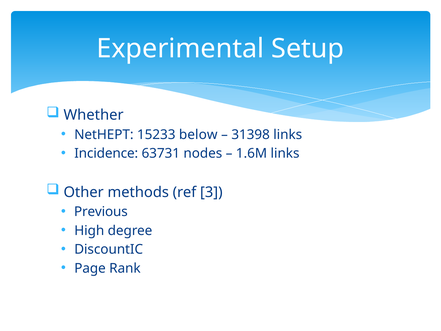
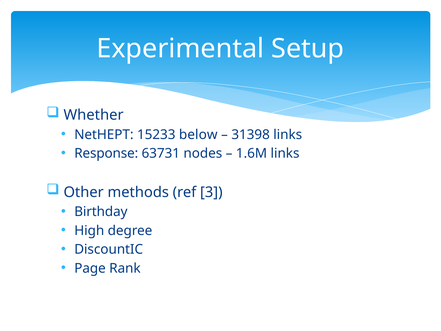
Incidence: Incidence -> Response
Previous: Previous -> Birthday
